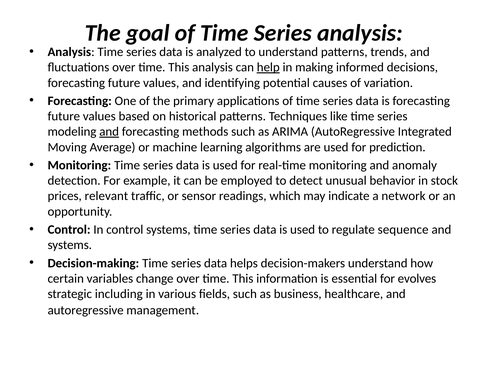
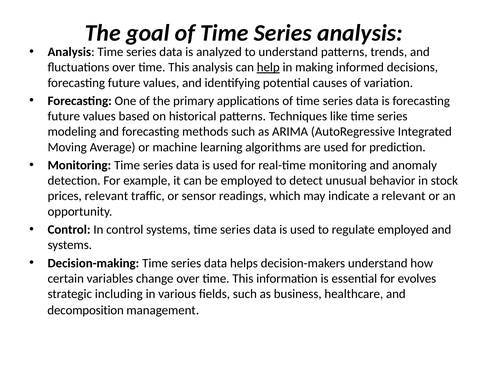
and at (109, 132) underline: present -> none
a network: network -> relevant
regulate sequence: sequence -> employed
autoregressive at (86, 310): autoregressive -> decomposition
